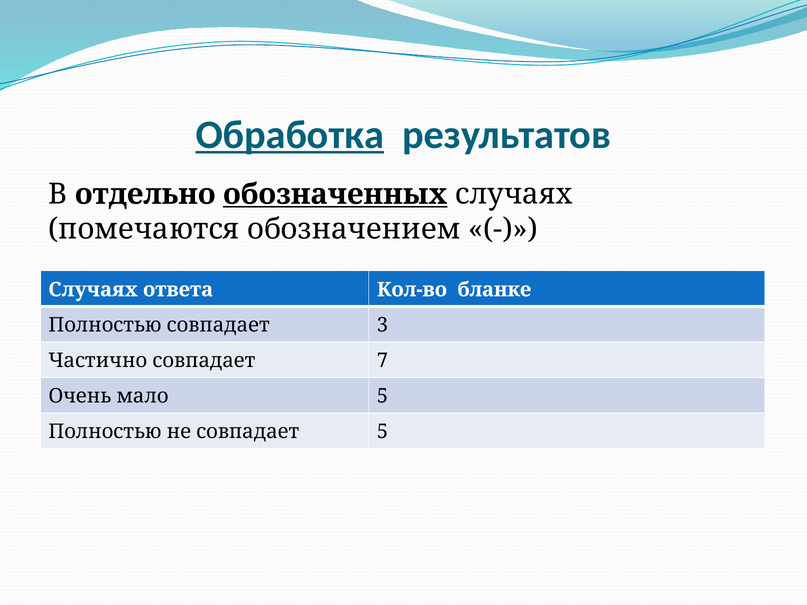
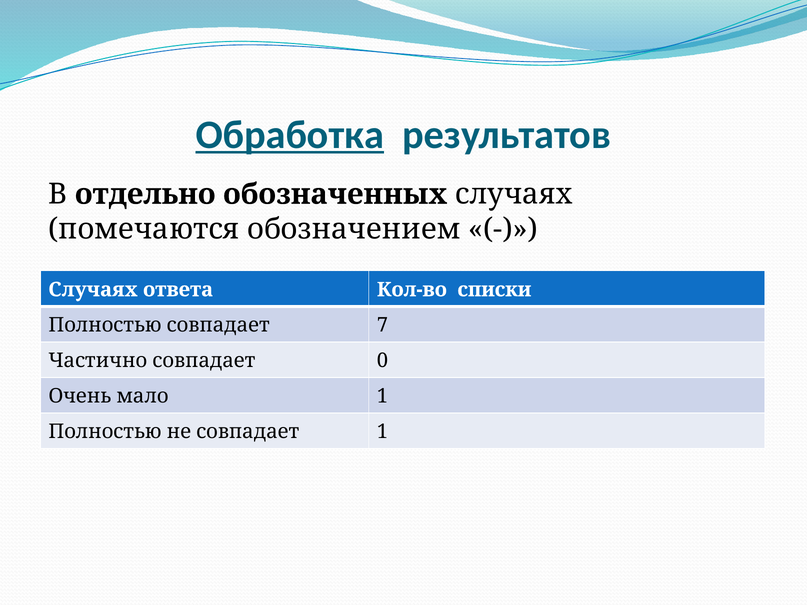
обозначенных underline: present -> none
бланке: бланке -> списки
3: 3 -> 7
7: 7 -> 0
мало 5: 5 -> 1
совпадает 5: 5 -> 1
